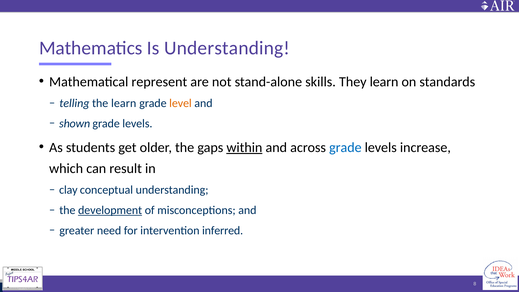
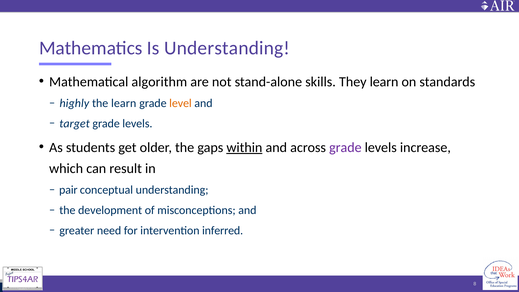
represent: represent -> algorithm
telling: telling -> highly
shown: shown -> target
grade at (345, 147) colour: blue -> purple
clay: clay -> pair
development underline: present -> none
